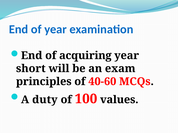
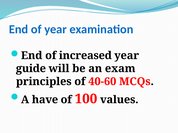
acquiring: acquiring -> increased
short: short -> guide
duty: duty -> have
